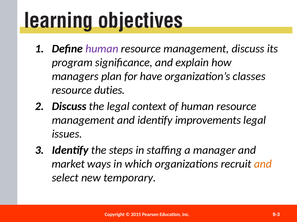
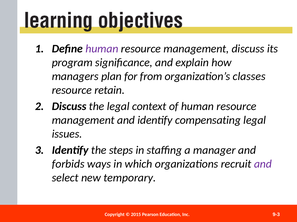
have: have -> from
duties: duties -> retain
improvements: improvements -> compensating
market: market -> forbids
and at (263, 164) colour: orange -> purple
